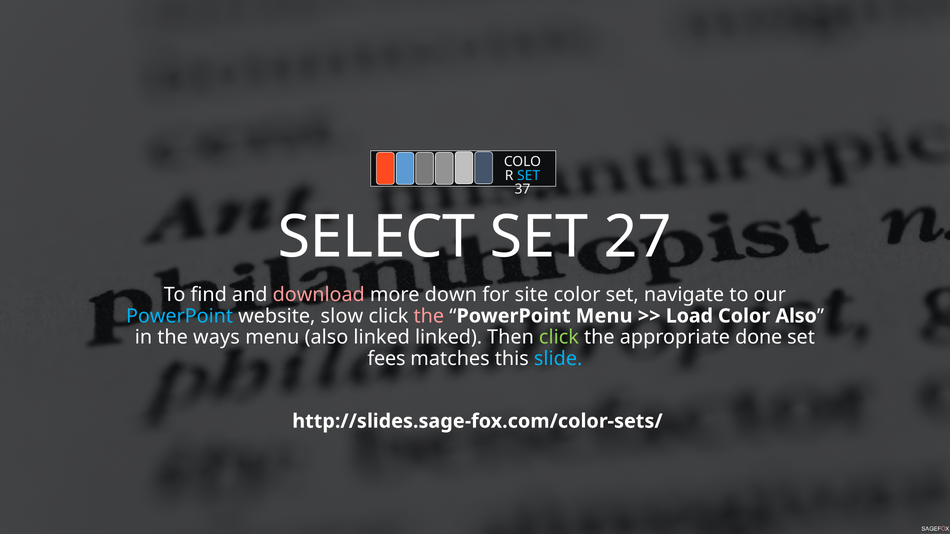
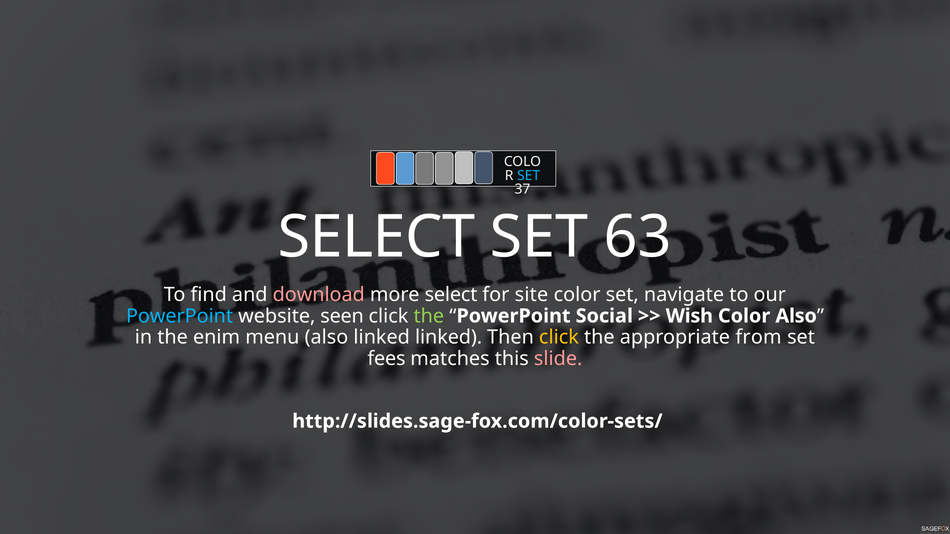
27: 27 -> 63
more down: down -> select
slow: slow -> seen
the at (429, 316) colour: pink -> light green
PowerPoint Menu: Menu -> Social
Load: Load -> Wish
ways: ways -> enim
click at (559, 338) colour: light green -> yellow
done: done -> from
slide colour: light blue -> pink
